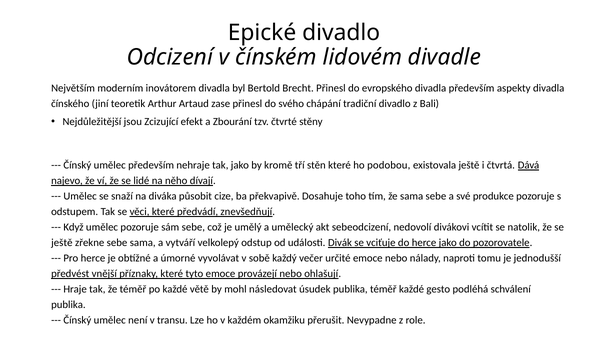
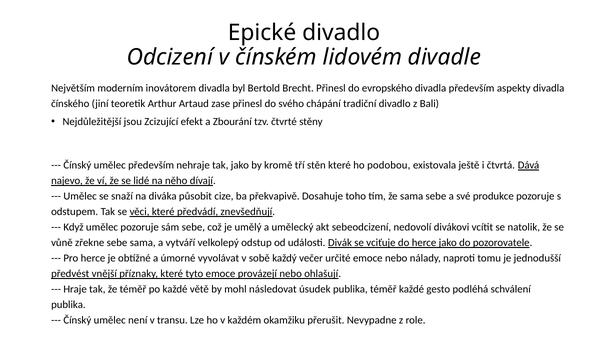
ještě at (62, 243): ještě -> vůně
